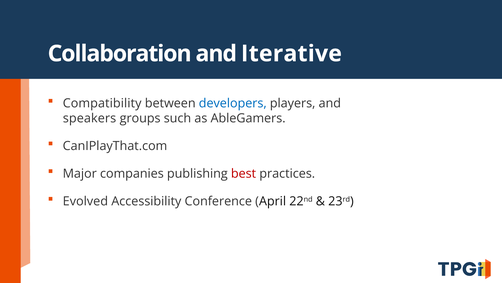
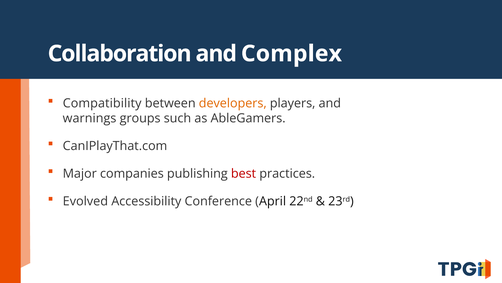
Iterative: Iterative -> Complex
developers colour: blue -> orange
speakers: speakers -> warnings
